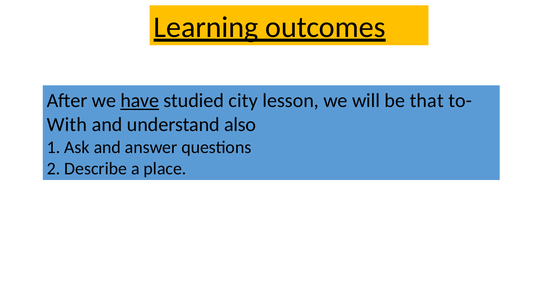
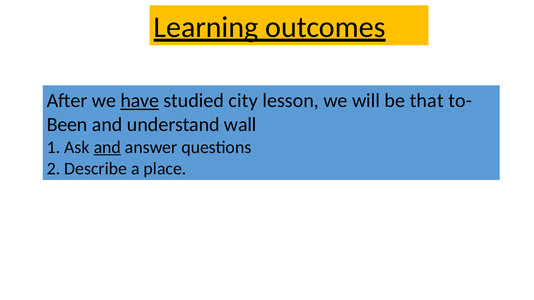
With: With -> Been
also: also -> wall
and at (107, 147) underline: none -> present
